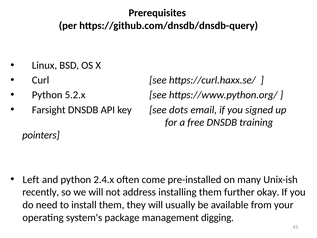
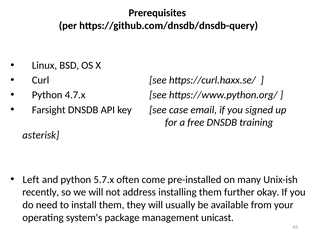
5.2.x: 5.2.x -> 4.7.x
dots: dots -> case
pointers: pointers -> asterisk
2.4.x: 2.4.x -> 5.7.x
digging: digging -> unicast
